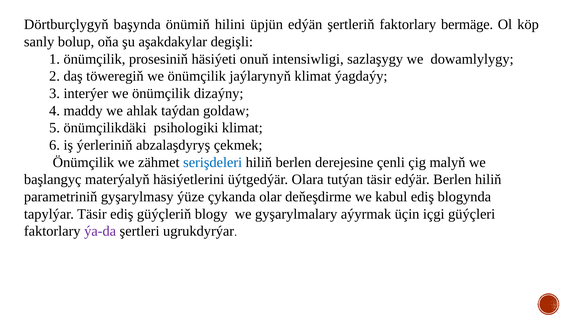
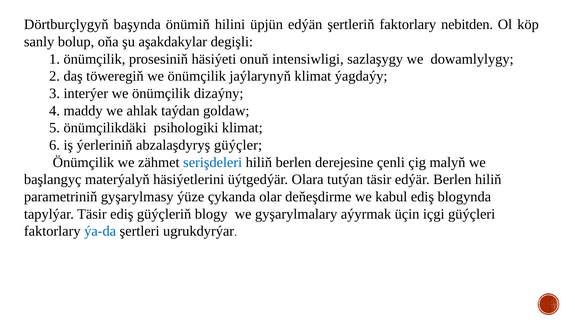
bermäge: bermäge -> nebitden
çekmek: çekmek -> güýçler
ýa-da colour: purple -> blue
